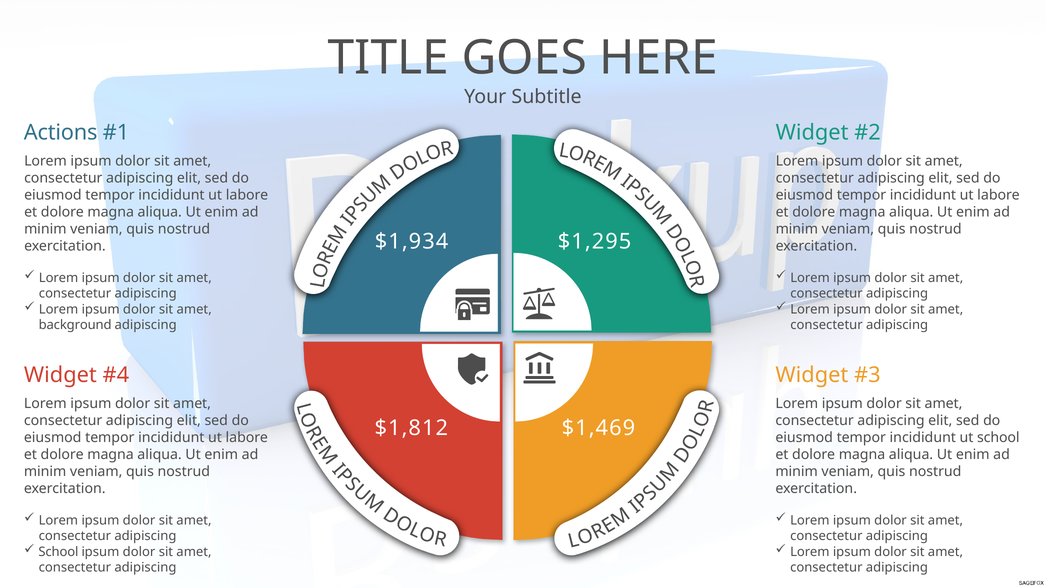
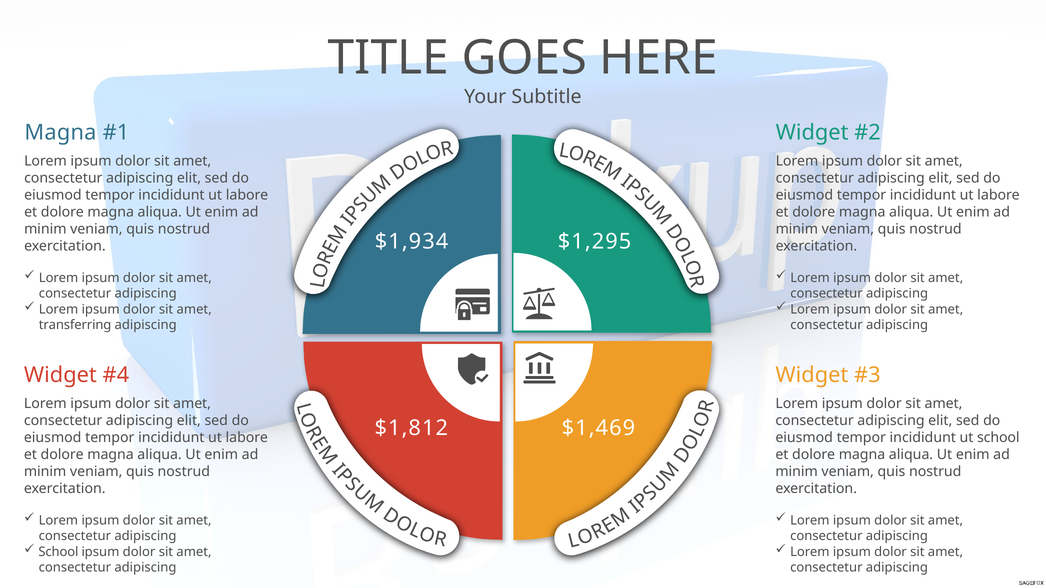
Actions at (61, 132): Actions -> Magna
background: background -> transferring
